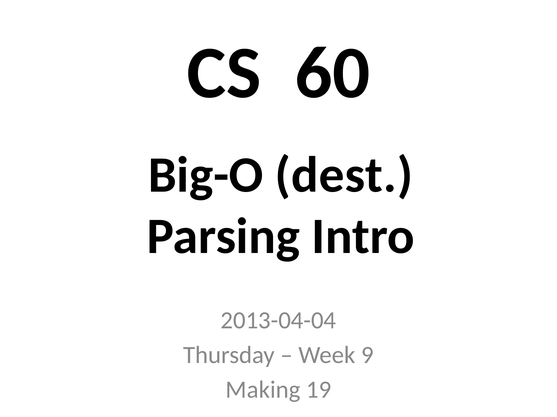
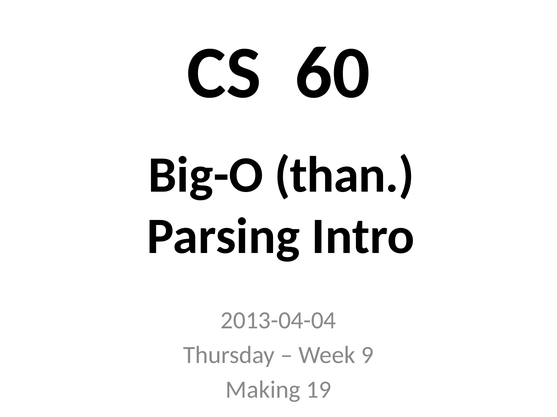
dest: dest -> than
